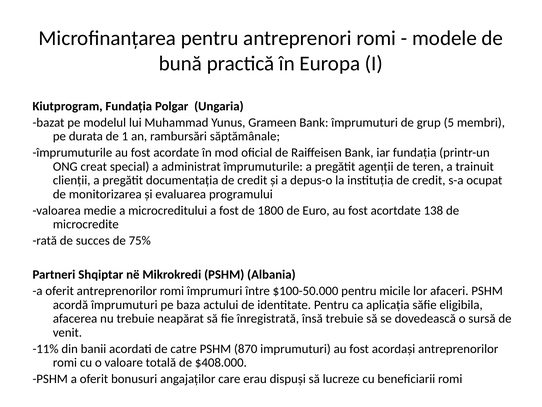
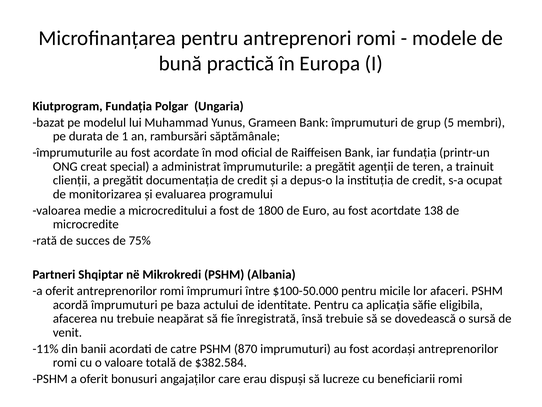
$408.000: $408.000 -> $382.584
